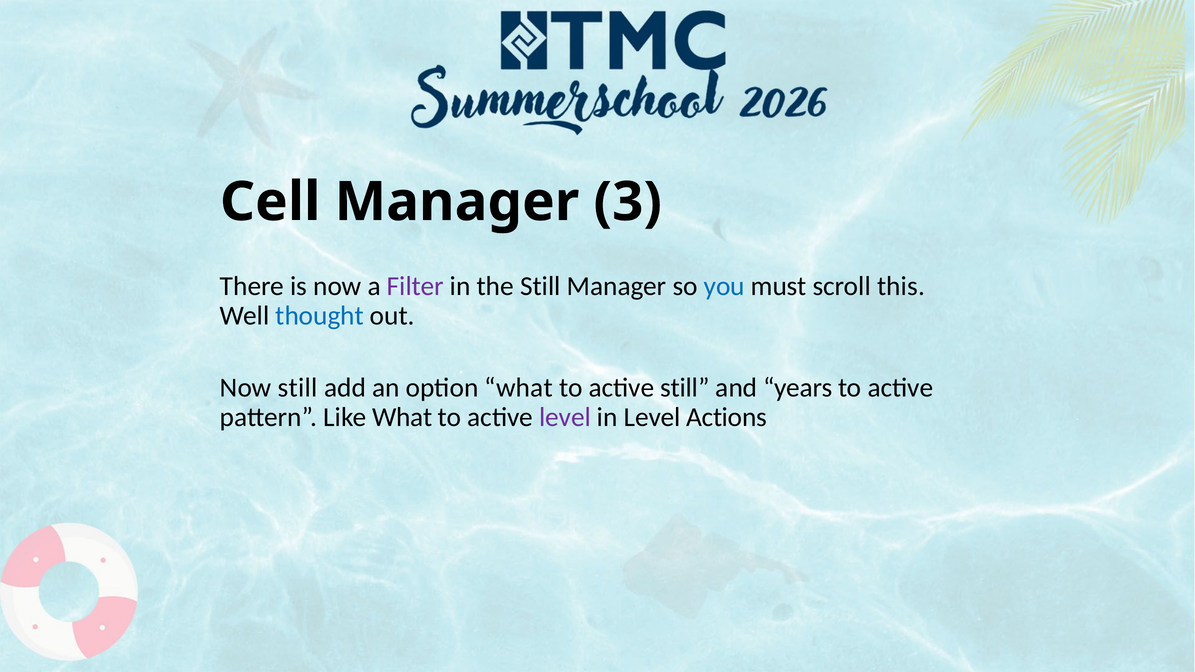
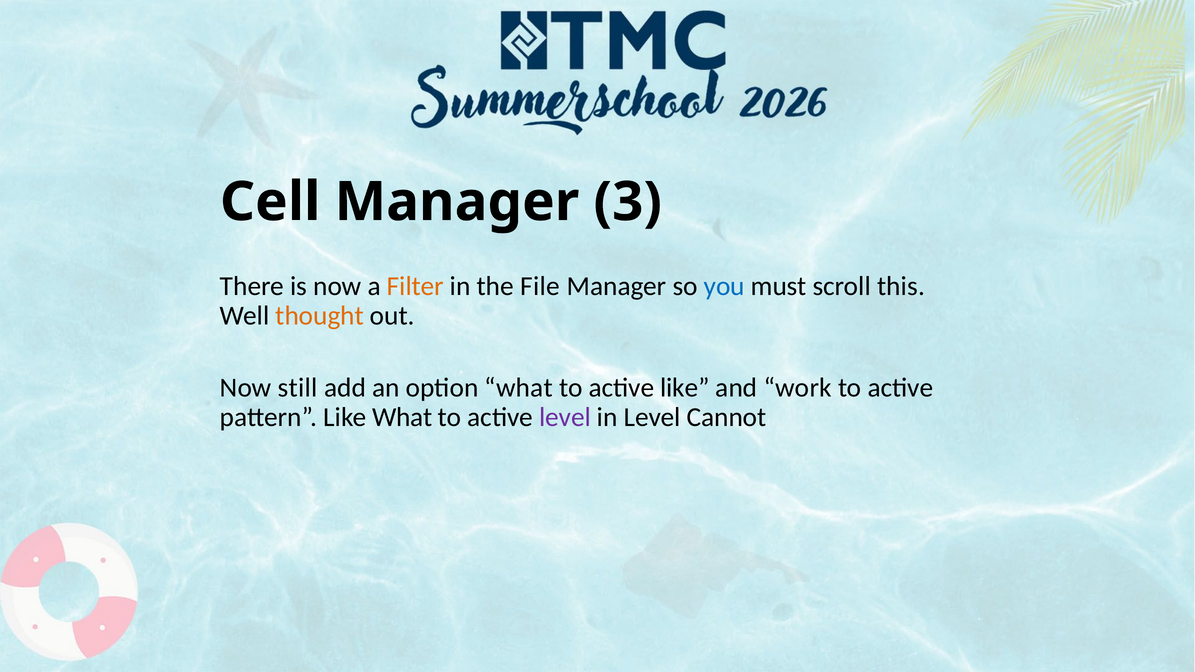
Filter colour: purple -> orange
the Still: Still -> File
thought colour: blue -> orange
active still: still -> like
years: years -> work
Actions: Actions -> Cannot
